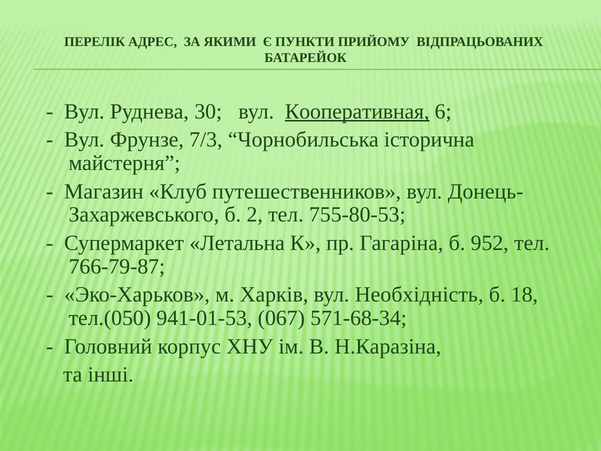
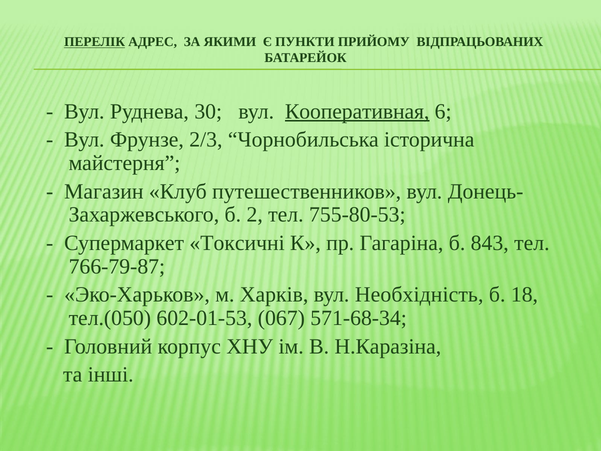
ПЕРЕЛІК underline: none -> present
7/3: 7/3 -> 2/3
Летальна: Летальна -> Токсичні
952: 952 -> 843
941-01-53: 941-01-53 -> 602-01-53
